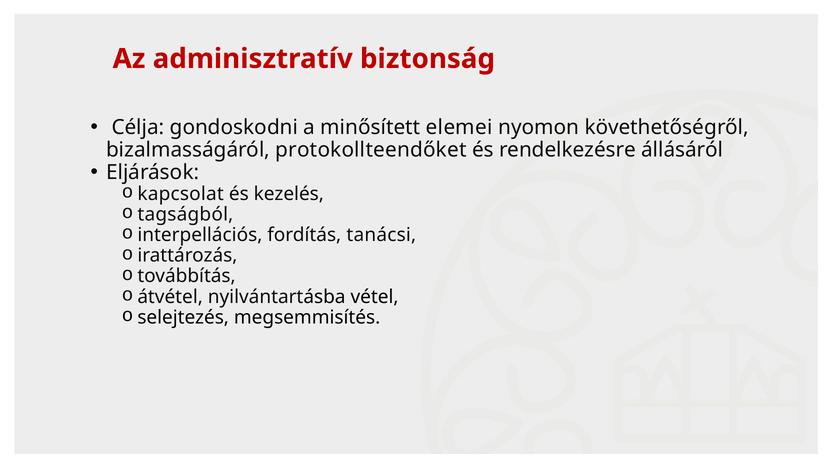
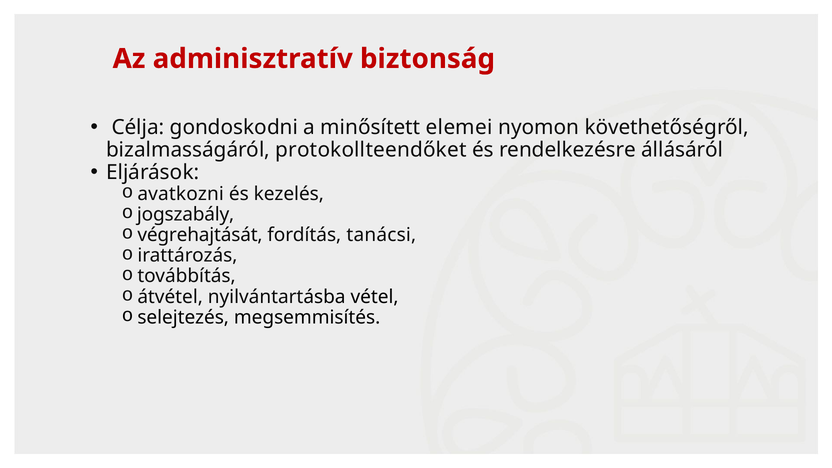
kapcsolat: kapcsolat -> avatkozni
tagságból: tagságból -> jogszabály
interpellációs: interpellációs -> végrehajtását
